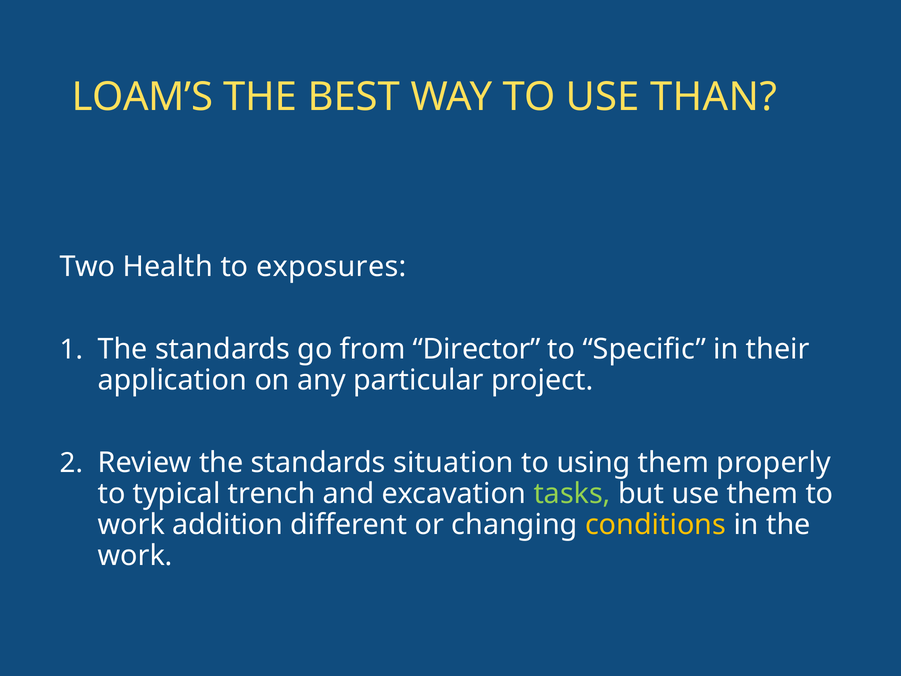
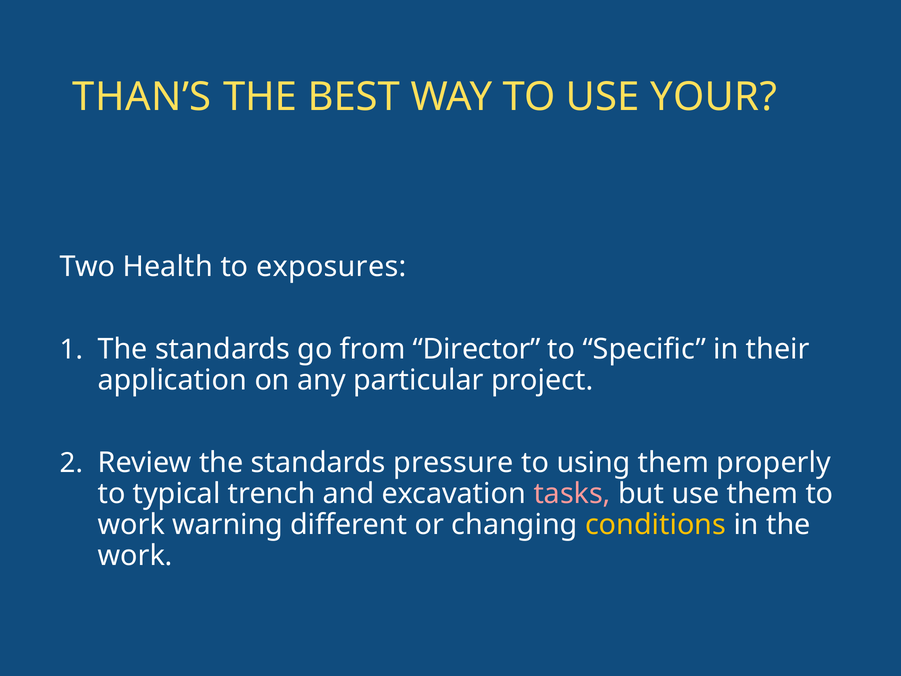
LOAM’S: LOAM’S -> THAN’S
THAN: THAN -> YOUR
situation: situation -> pressure
tasks colour: light green -> pink
addition: addition -> warning
